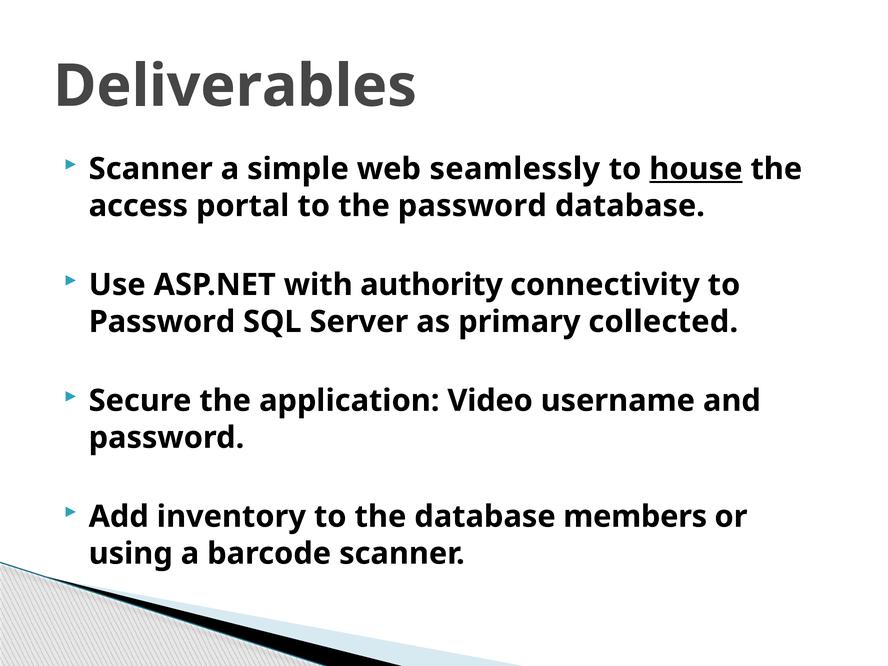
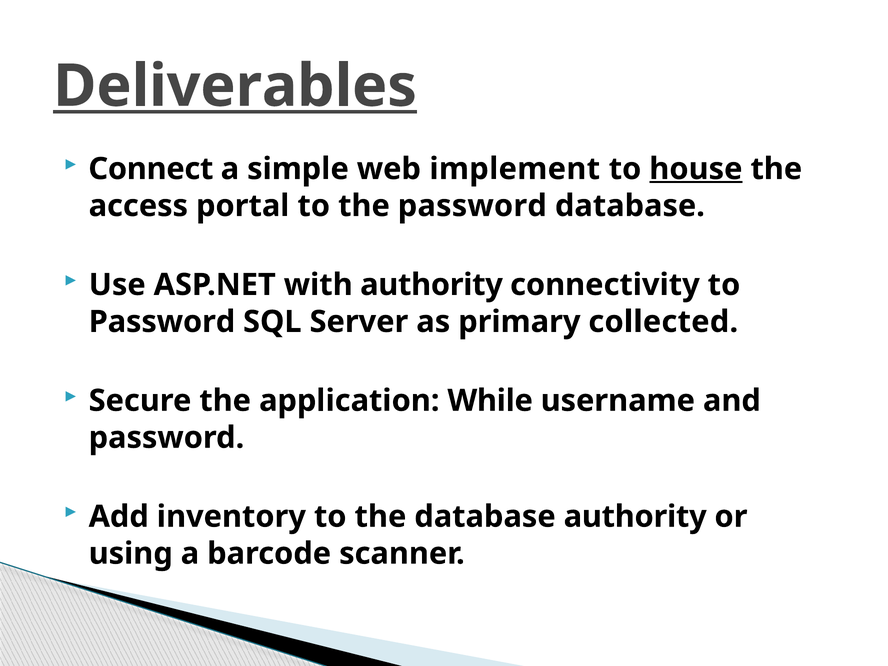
Deliverables underline: none -> present
Scanner at (151, 169): Scanner -> Connect
seamlessly: seamlessly -> implement
Video: Video -> While
database members: members -> authority
